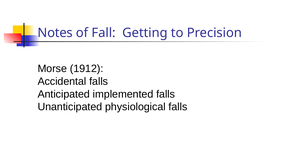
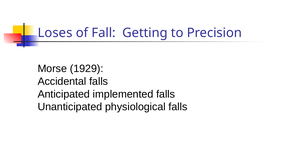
Notes: Notes -> Loses
1912: 1912 -> 1929
